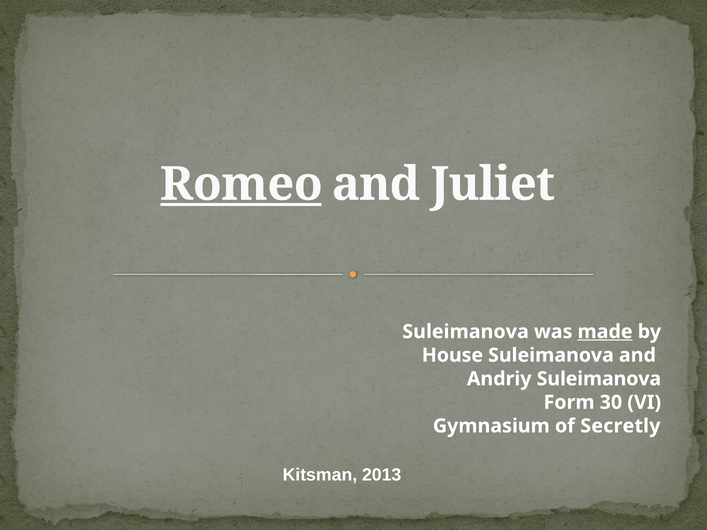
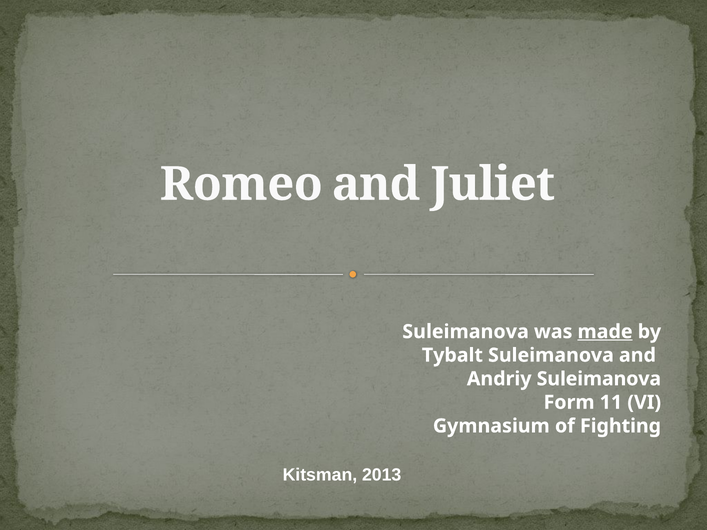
Romeo underline: present -> none
House: House -> Tybalt
30: 30 -> 11
Secretly: Secretly -> Fighting
